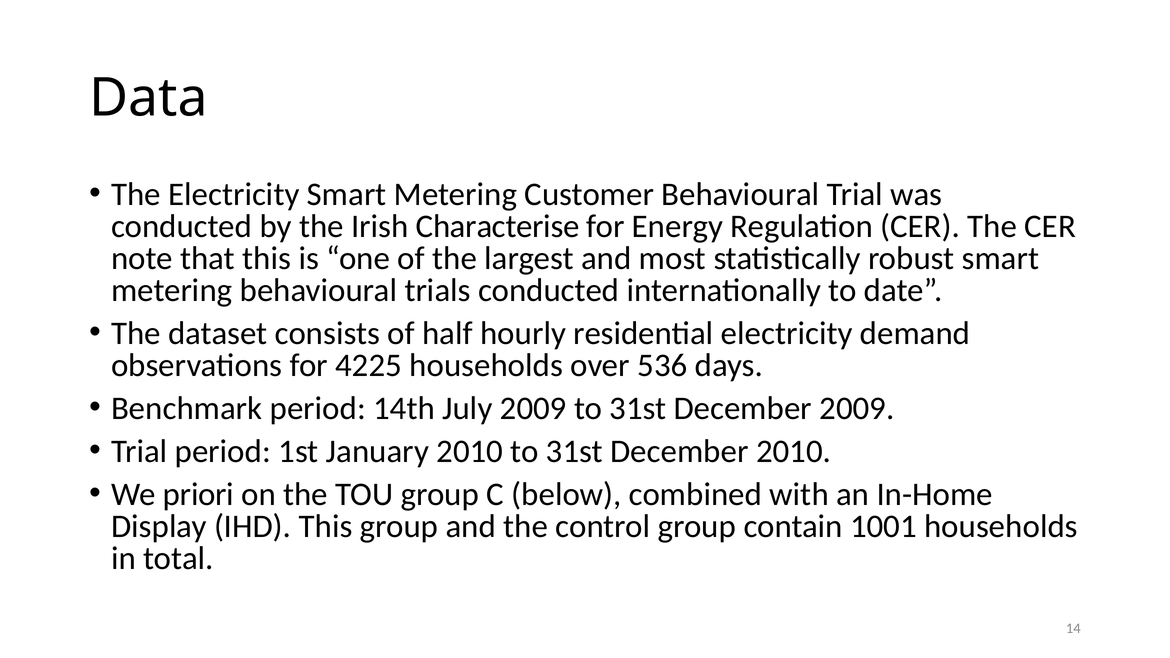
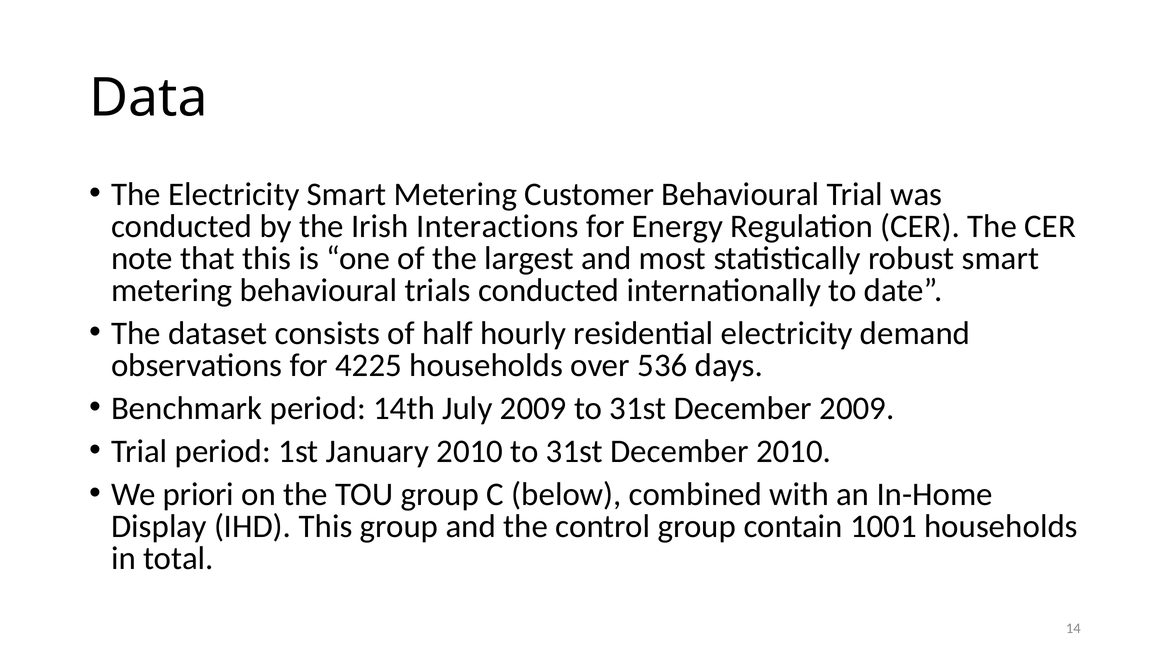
Characterise: Characterise -> Interactions
